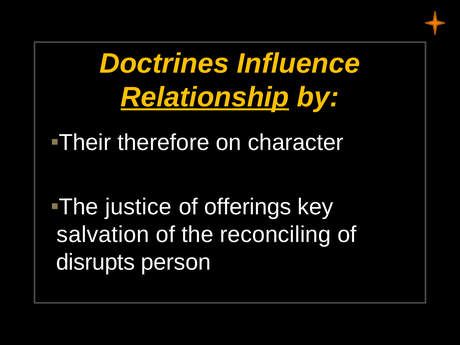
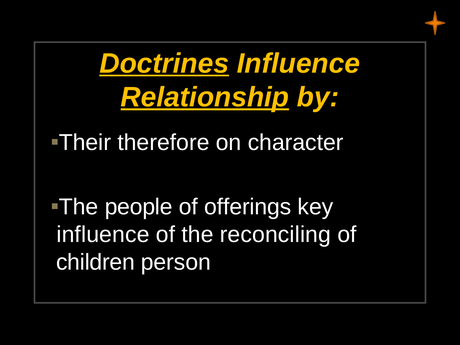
Doctrines underline: none -> present
justice: justice -> people
salvation at (103, 235): salvation -> influence
disrupts: disrupts -> children
